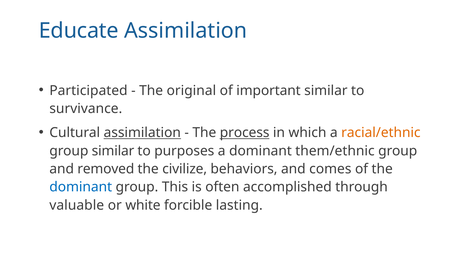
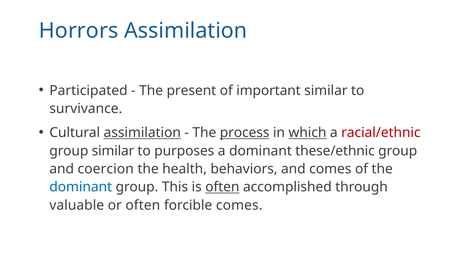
Educate: Educate -> Horrors
original: original -> present
which underline: none -> present
racial/ethnic colour: orange -> red
them/ethnic: them/ethnic -> these/ethnic
removed: removed -> coercion
civilize: civilize -> health
often at (222, 187) underline: none -> present
or white: white -> often
forcible lasting: lasting -> comes
